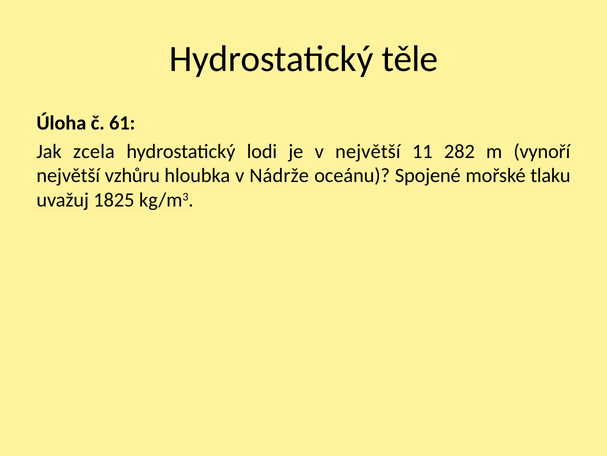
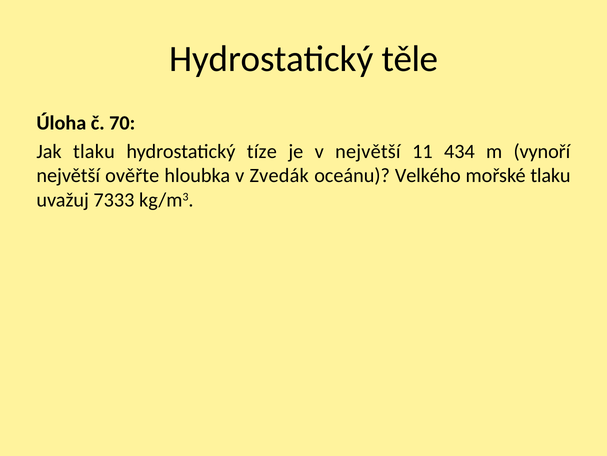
61: 61 -> 70
Jak zcela: zcela -> tlaku
lodi: lodi -> tíze
282: 282 -> 434
vzhůru: vzhůru -> ověřte
Nádrže: Nádrže -> Zvedák
Spojené: Spojené -> Velkého
1825: 1825 -> 7333
